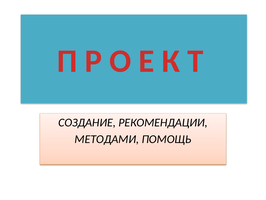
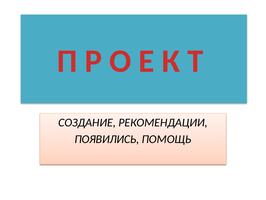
МЕТОДАМИ: МЕТОДАМИ -> ПОЯВИЛИСЬ
